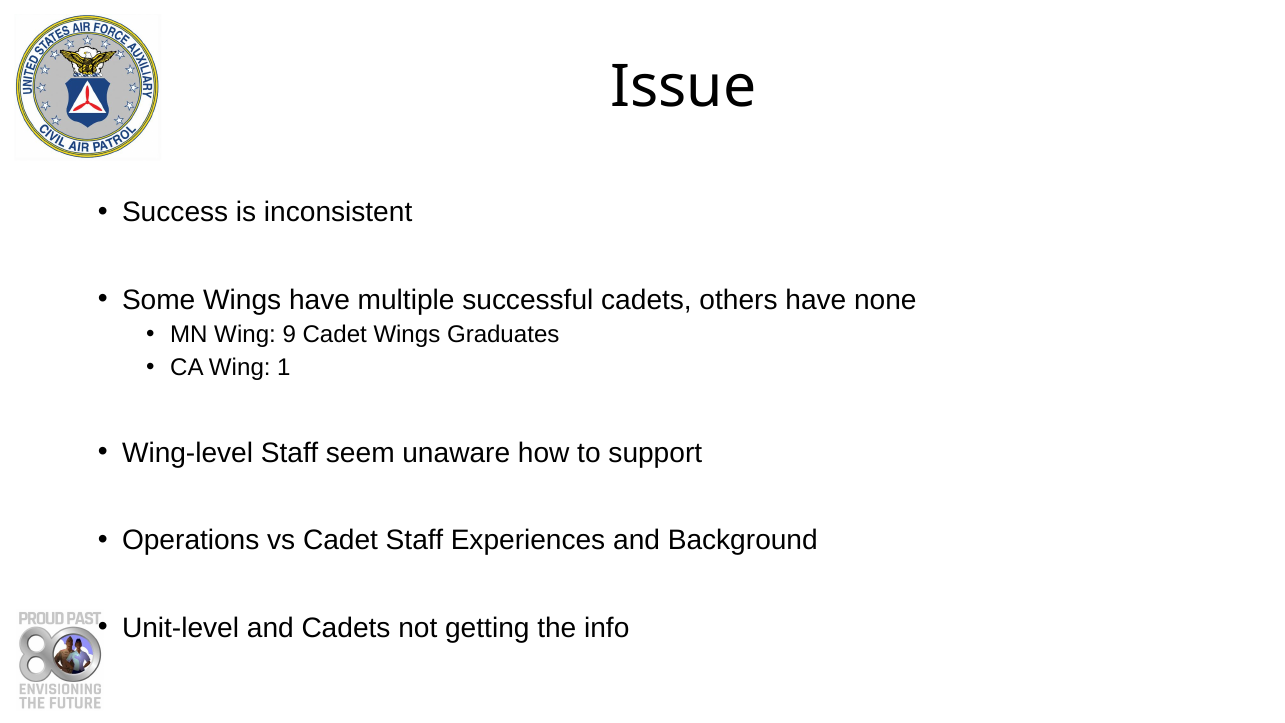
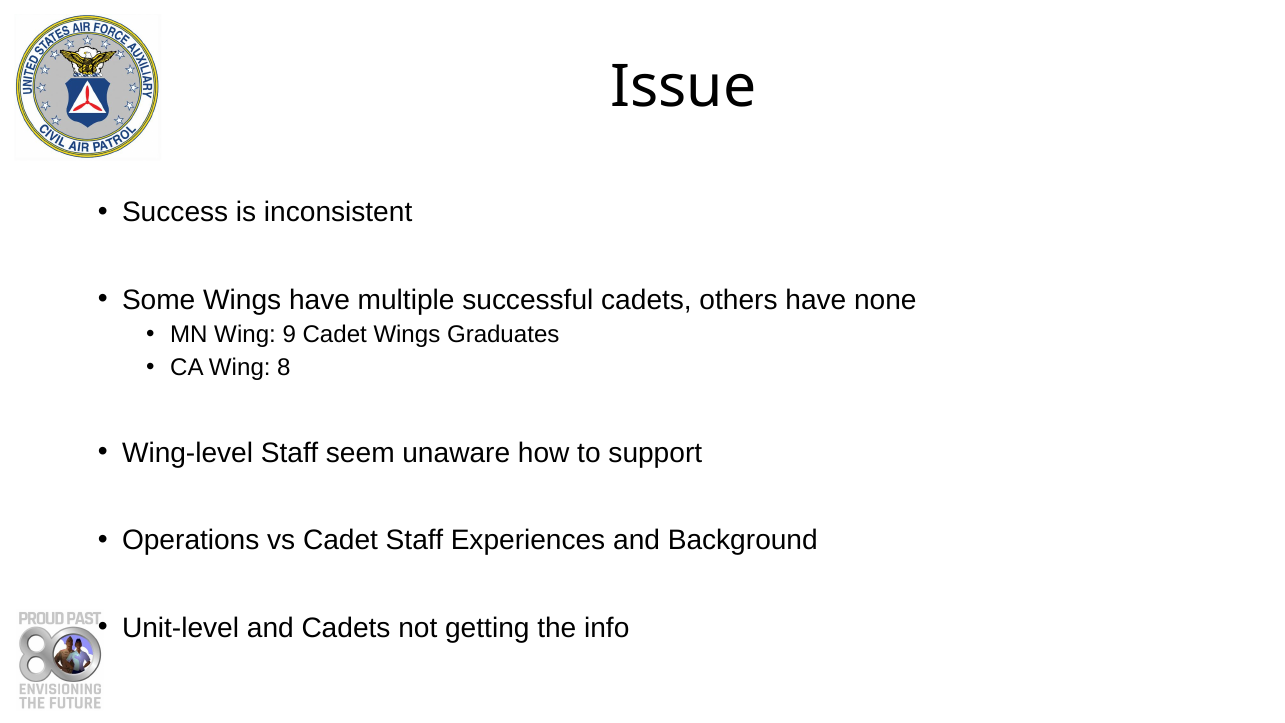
1: 1 -> 8
